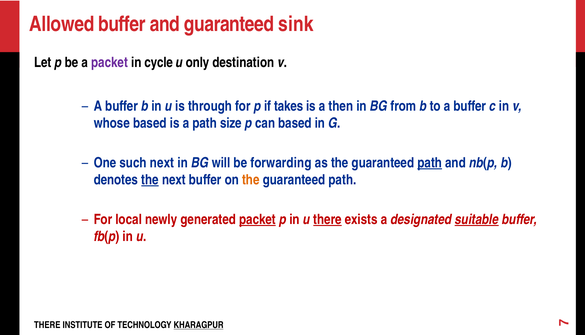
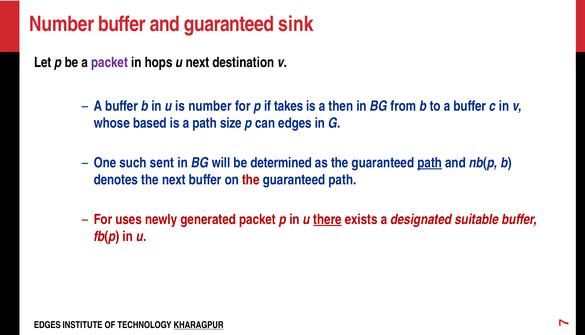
Allowed at (62, 24): Allowed -> Number
cycle: cycle -> hops
u only: only -> next
is through: through -> number
can based: based -> edges
such next: next -> sent
forwarding: forwarding -> determined
the at (150, 179) underline: present -> none
the at (251, 179) colour: orange -> red
local: local -> uses
packet at (258, 219) underline: present -> none
suitable underline: present -> none
THERE at (47, 324): THERE -> EDGES
